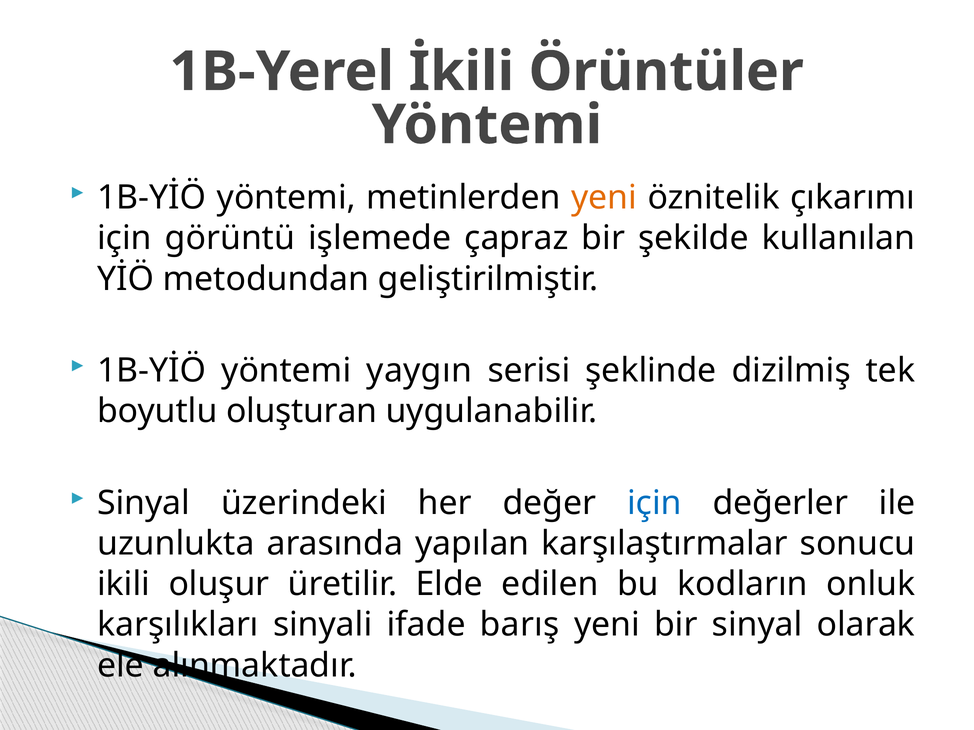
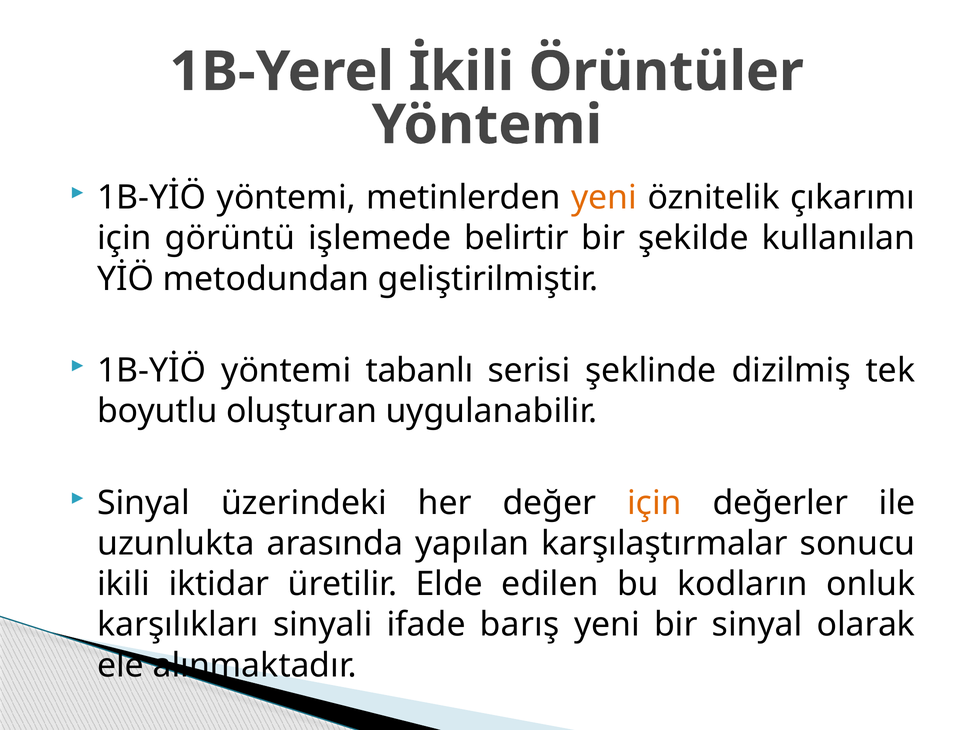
çapraz: çapraz -> belirtir
yaygın: yaygın -> tabanlı
için at (654, 504) colour: blue -> orange
oluşur: oluşur -> iktidar
